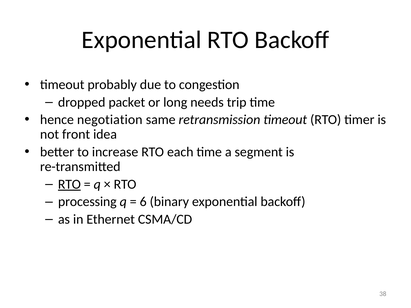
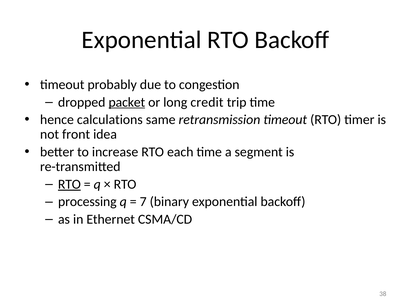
packet underline: none -> present
needs: needs -> credit
negotiation: negotiation -> calculations
6: 6 -> 7
